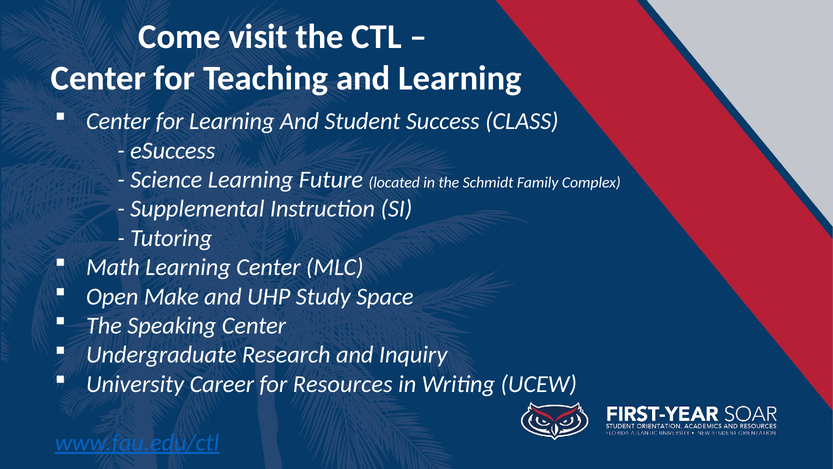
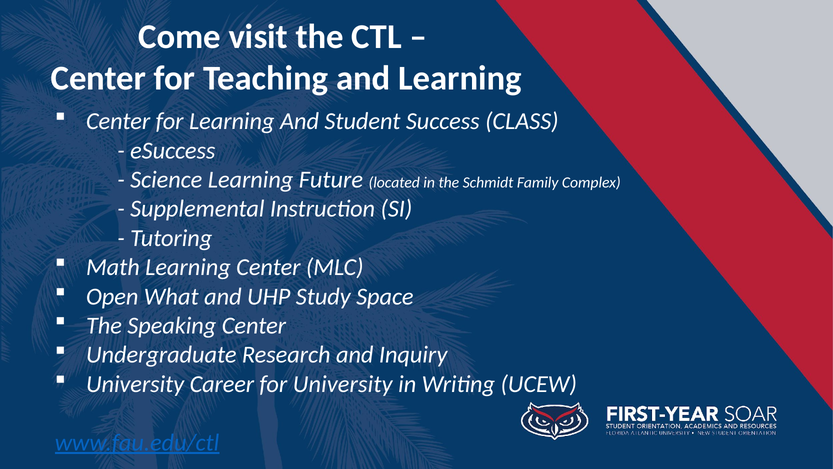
Make: Make -> What
for Resources: Resources -> University
